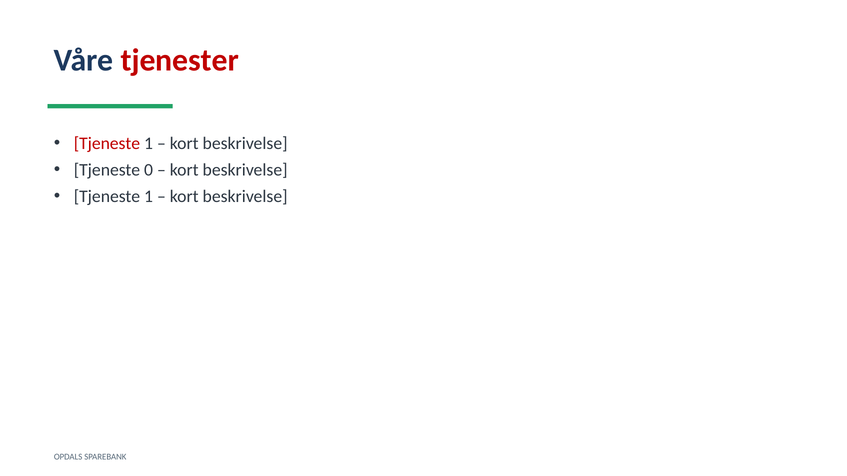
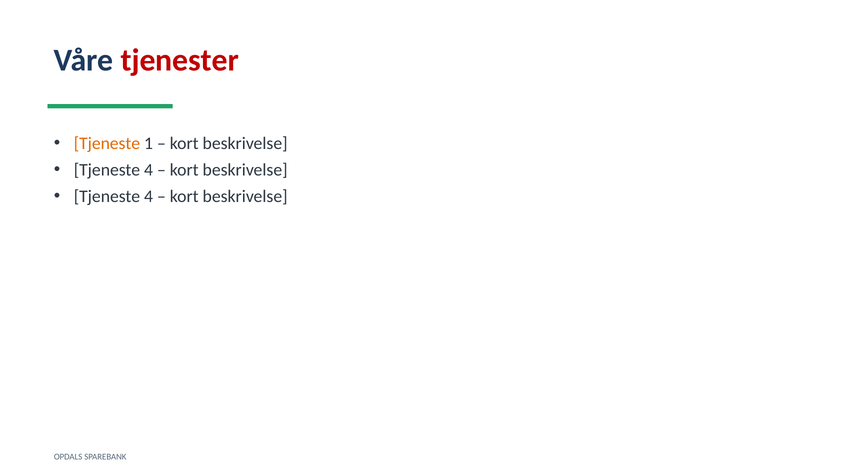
Tjeneste at (107, 143) colour: red -> orange
0 at (148, 170): 0 -> 4
1 at (148, 196): 1 -> 4
